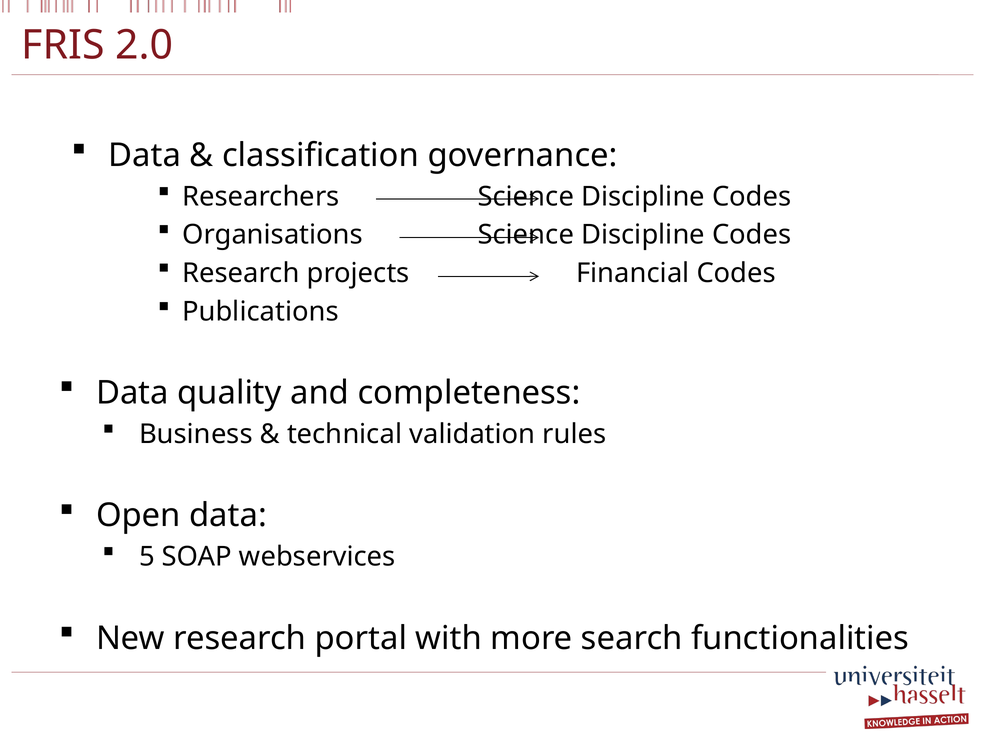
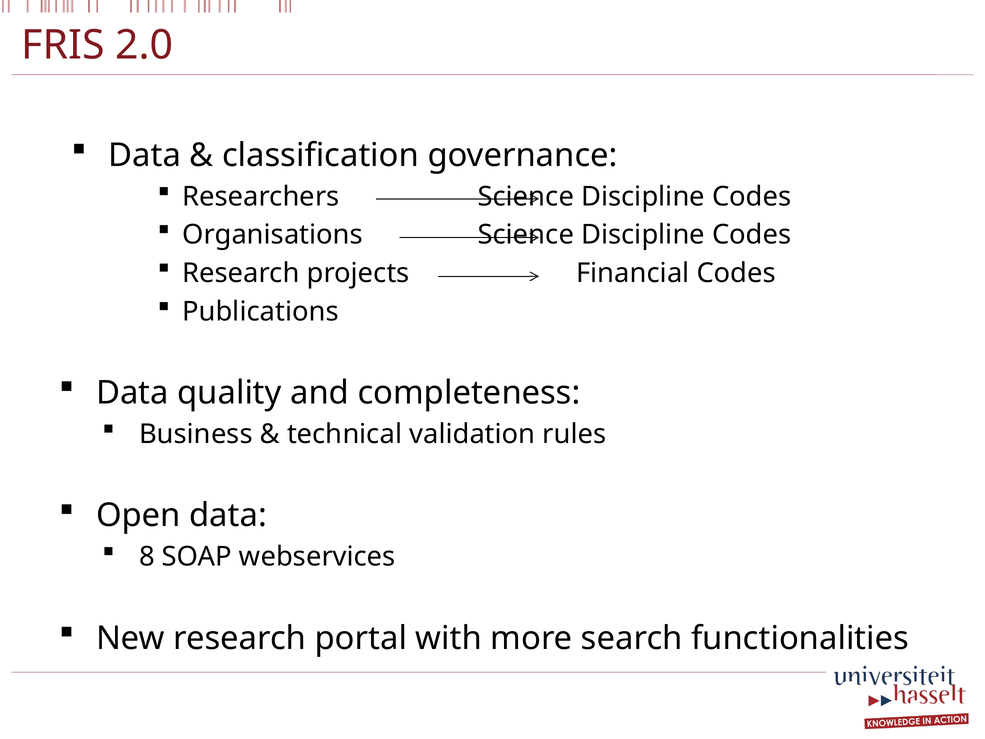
5: 5 -> 8
